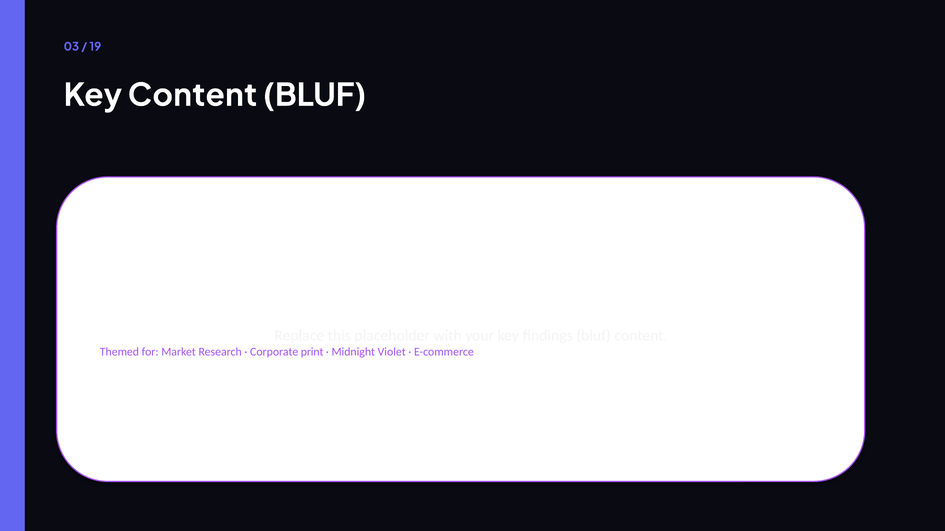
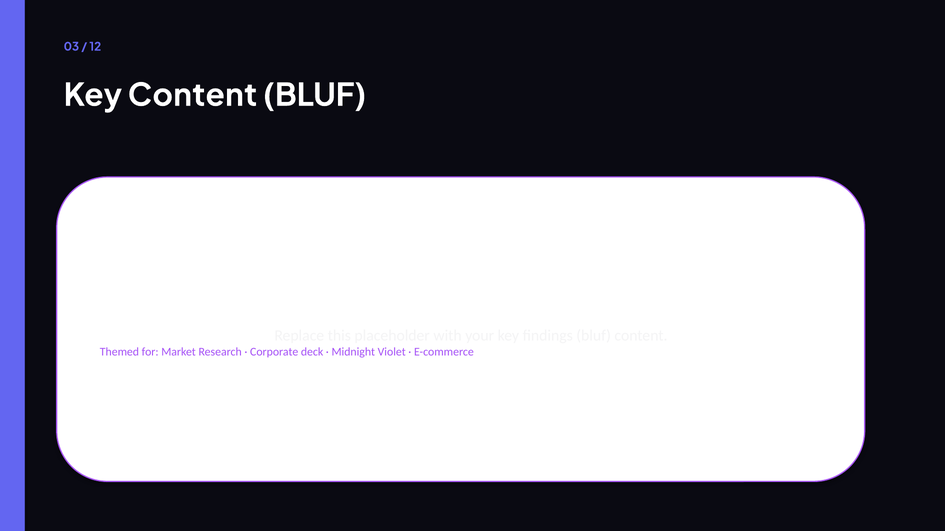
19: 19 -> 12
print: print -> deck
